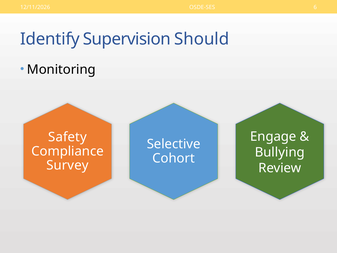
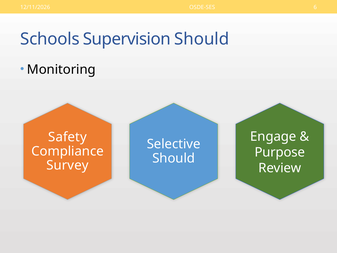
Identify: Identify -> Schools
Bullying: Bullying -> Purpose
Cohort at (174, 158): Cohort -> Should
